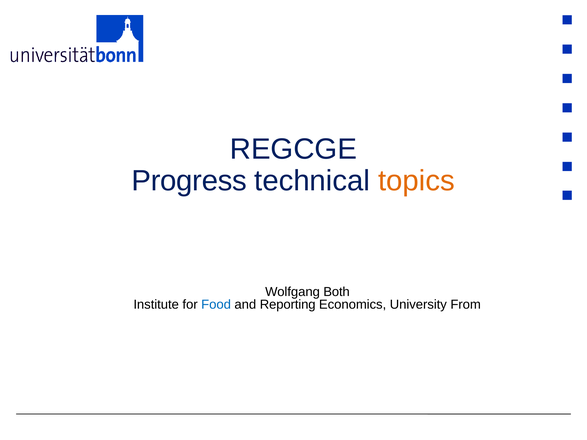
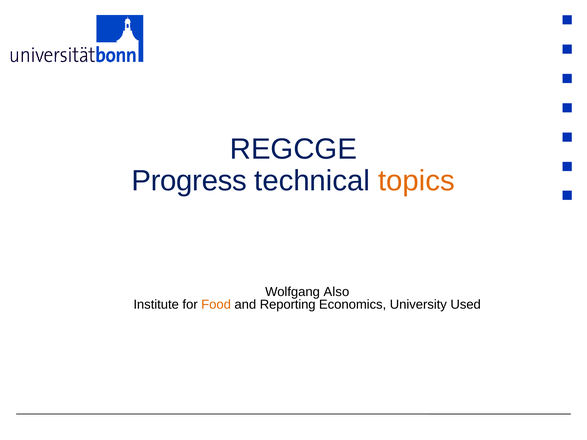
Both: Both -> Also
Food colour: blue -> orange
From: From -> Used
